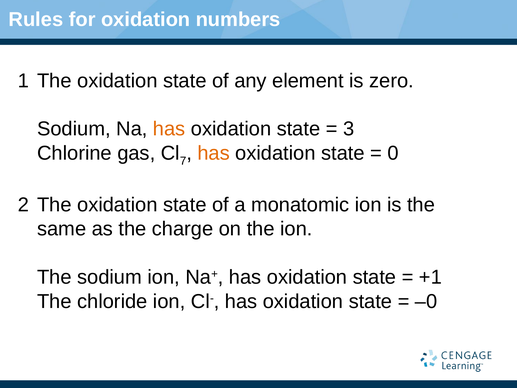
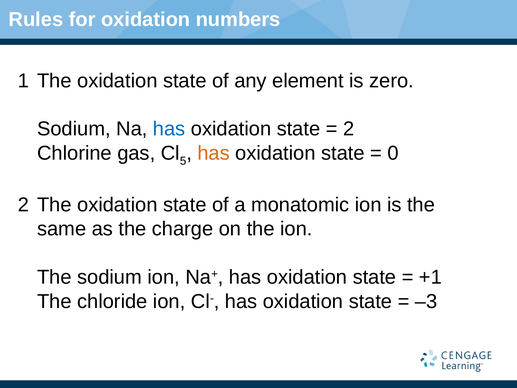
has at (169, 129) colour: orange -> blue
3 at (349, 129): 3 -> 2
7: 7 -> 5
–0: –0 -> –3
